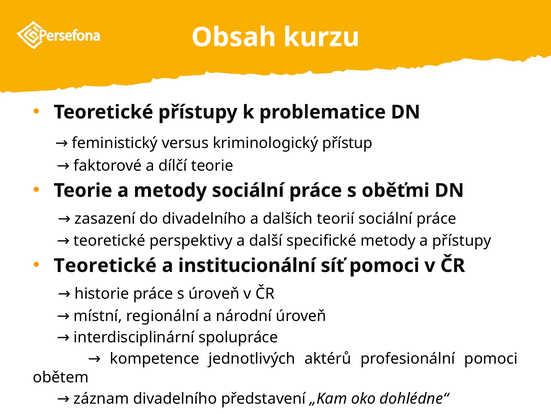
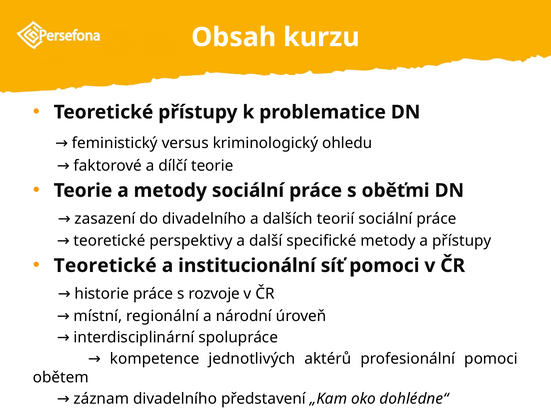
přístup: přístup -> ohledu
s úroveň: úroveň -> rozvoje
